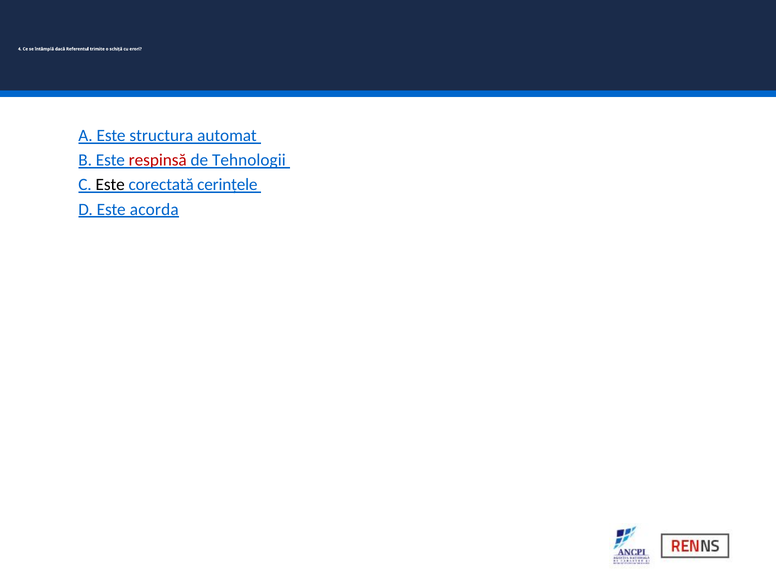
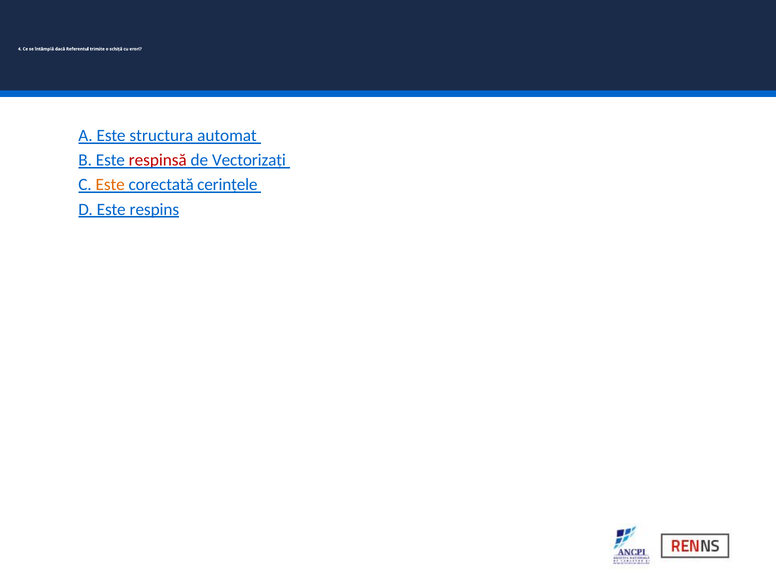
Tehnologii: Tehnologii -> Vectorizați
Este at (110, 185) colour: black -> orange
acorda: acorda -> respins
